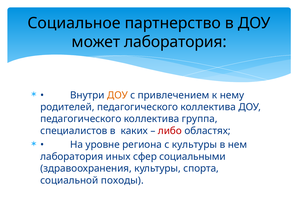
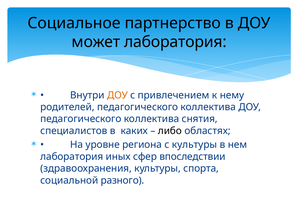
группа: группа -> снятия
либо colour: red -> black
социальными: социальными -> впоследствии
походы: походы -> разного
